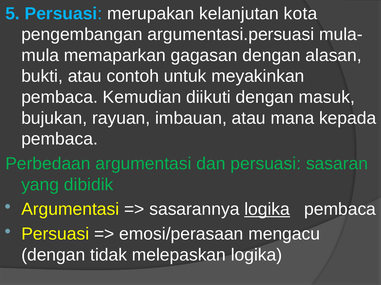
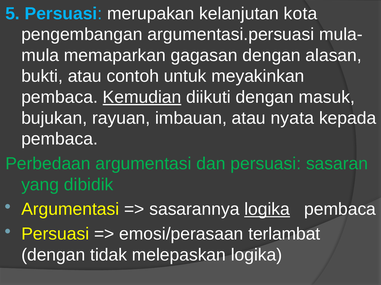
Kemudian underline: none -> present
mana: mana -> nyata
mengacu: mengacu -> terlambat
